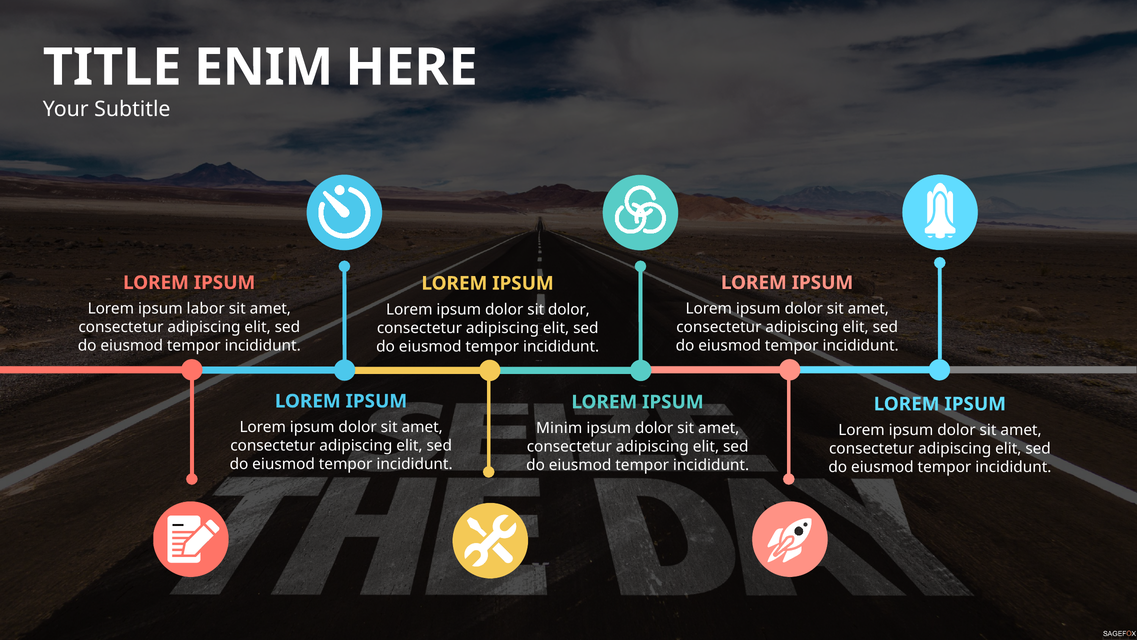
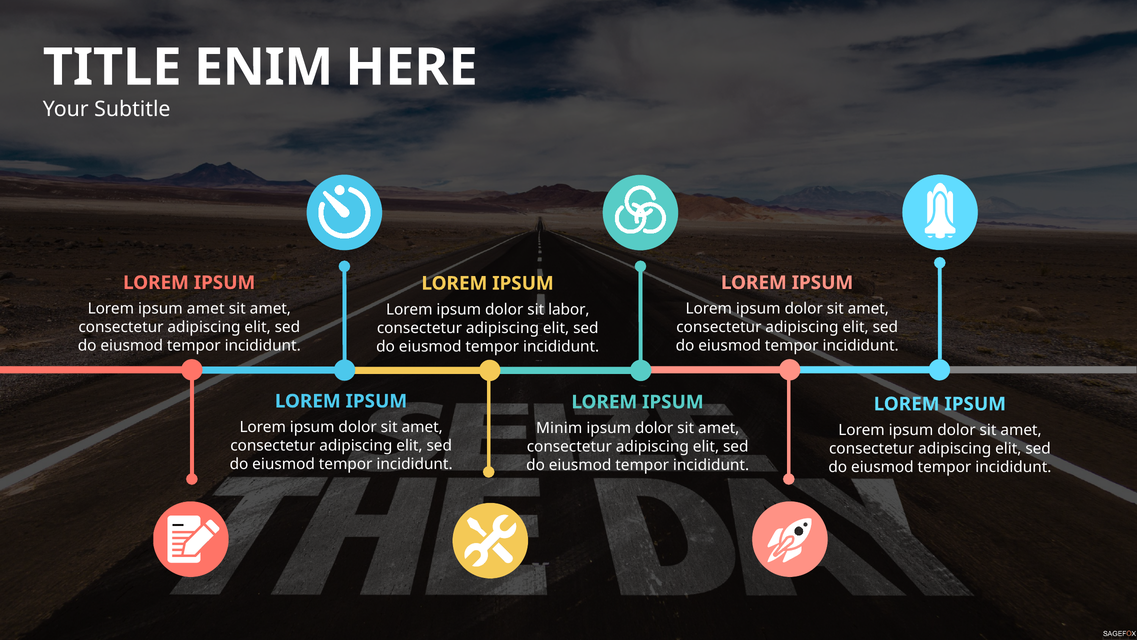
ipsum labor: labor -> amet
sit dolor: dolor -> labor
